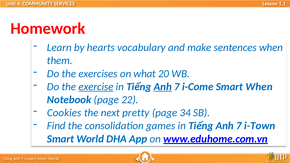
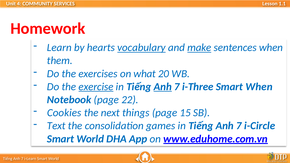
vocabulary underline: none -> present
make underline: none -> present
i-Come: i-Come -> i-Three
pretty: pretty -> things
34: 34 -> 15
Find: Find -> Text
i-Town: i-Town -> i-Circle
